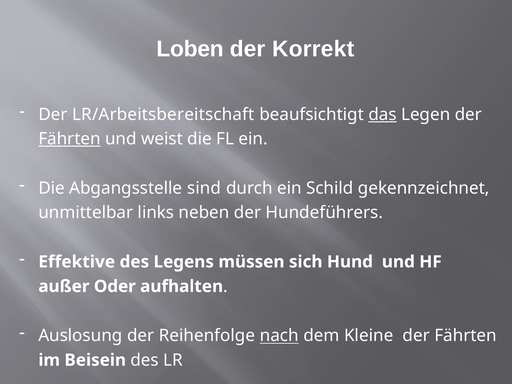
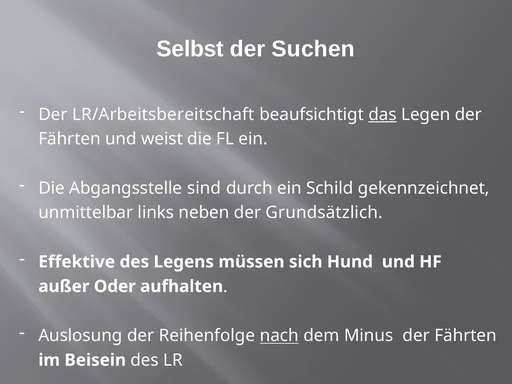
Loben: Loben -> Selbst
Korrekt: Korrekt -> Suchen
Fährten at (70, 139) underline: present -> none
Hundeführers: Hundeführers -> Grundsätzlich
Kleine: Kleine -> Minus
